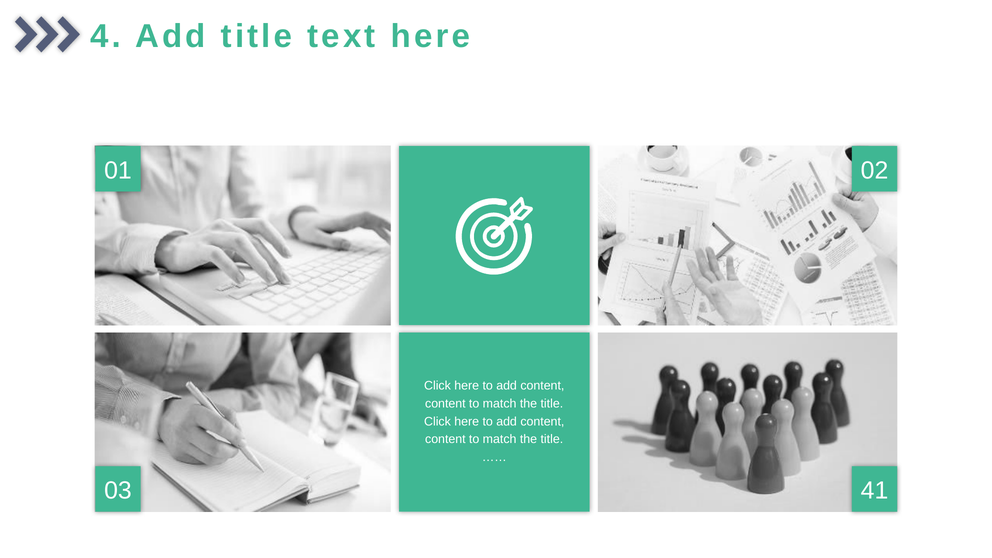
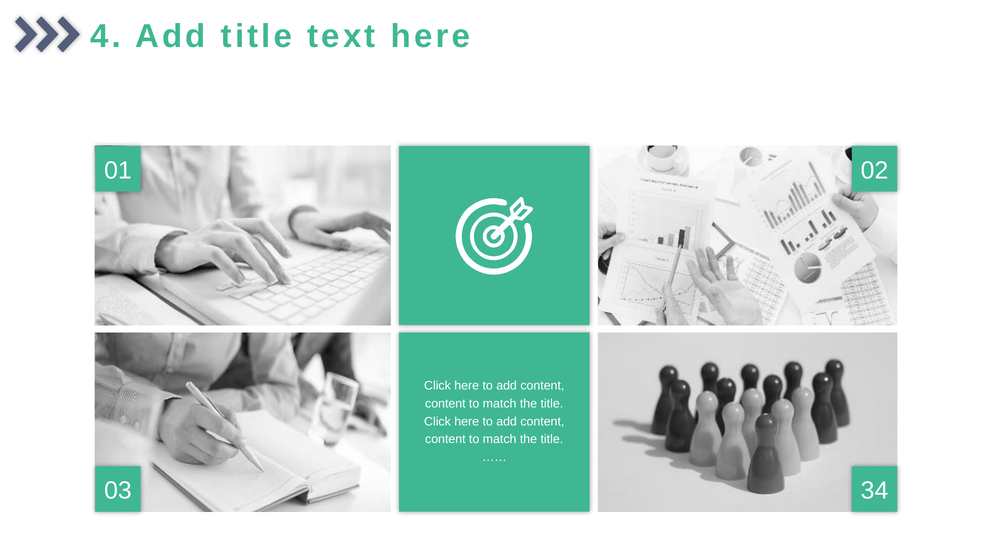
41: 41 -> 34
